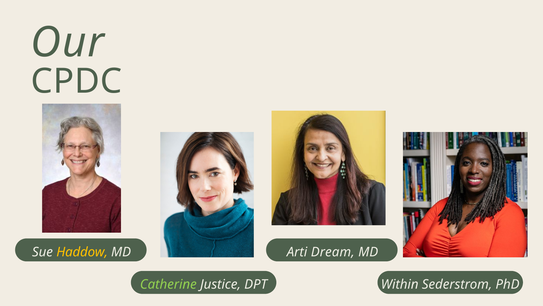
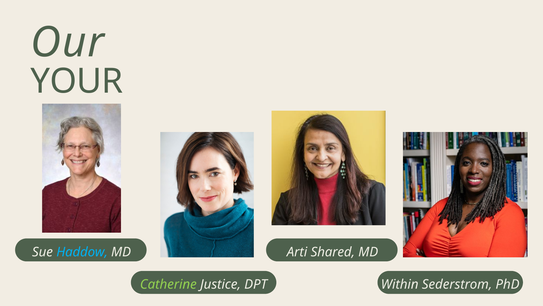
CPDC: CPDC -> YOUR
Haddow colour: yellow -> light blue
Dream: Dream -> Shared
